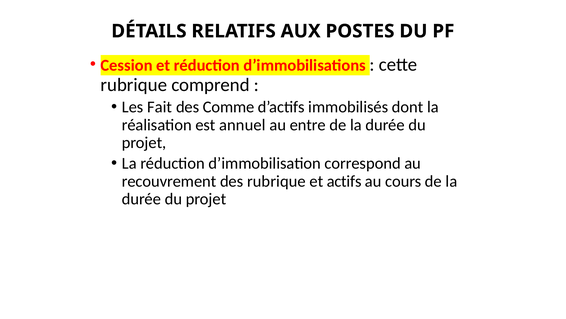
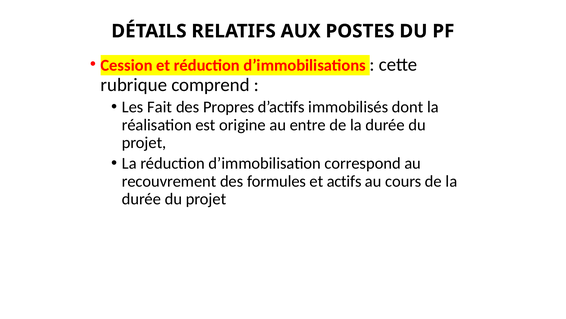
Comme: Comme -> Propres
annuel: annuel -> origine
des rubrique: rubrique -> formules
